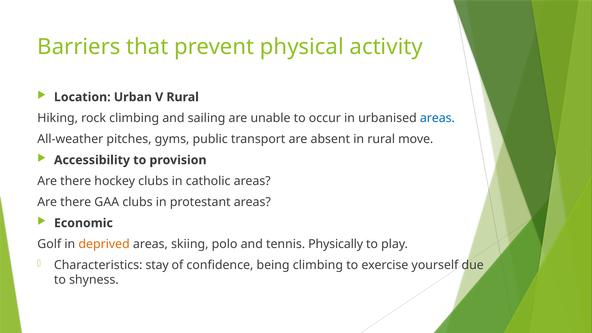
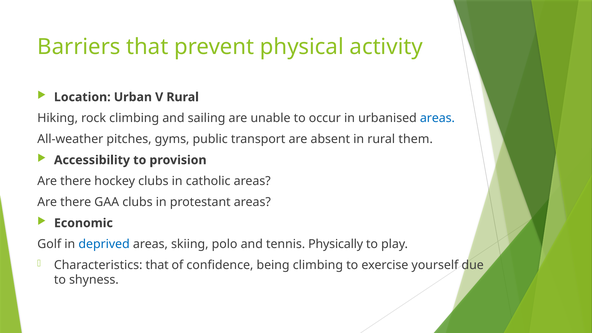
move: move -> them
deprived colour: orange -> blue
Characteristics stay: stay -> that
